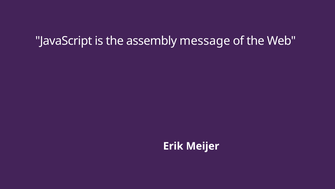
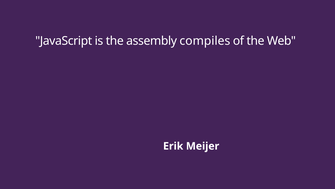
message: message -> compiles
